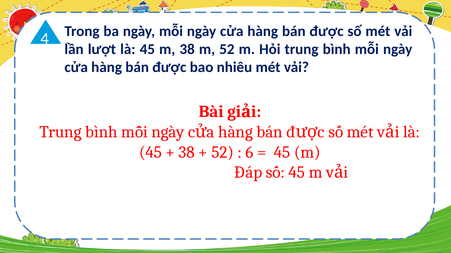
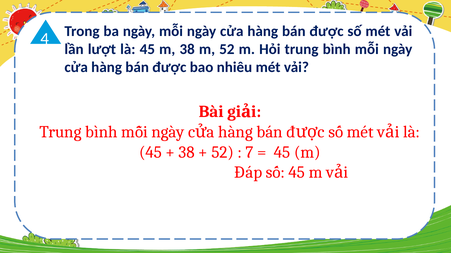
6: 6 -> 7
